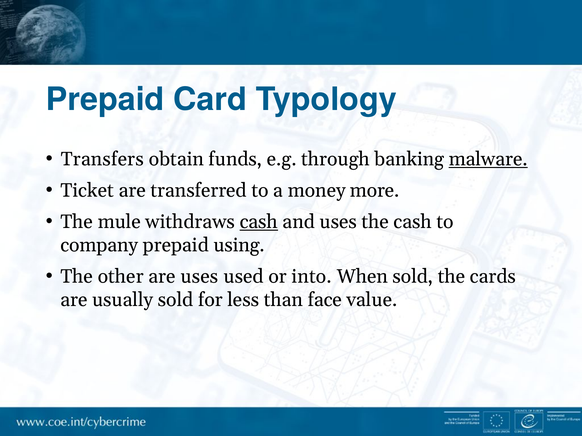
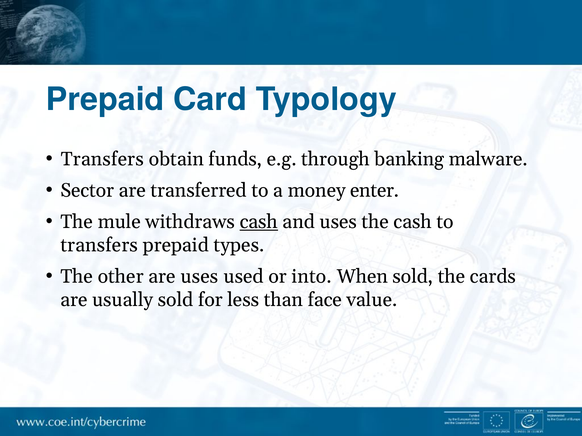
malware underline: present -> none
Ticket: Ticket -> Sector
more: more -> enter
company at (99, 245): company -> transfers
using: using -> types
